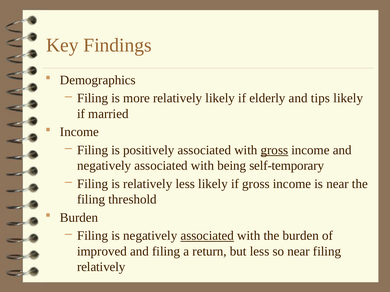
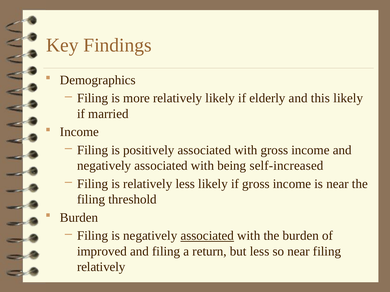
tips: tips -> this
gross at (274, 150) underline: present -> none
self-temporary: self-temporary -> self-increased
